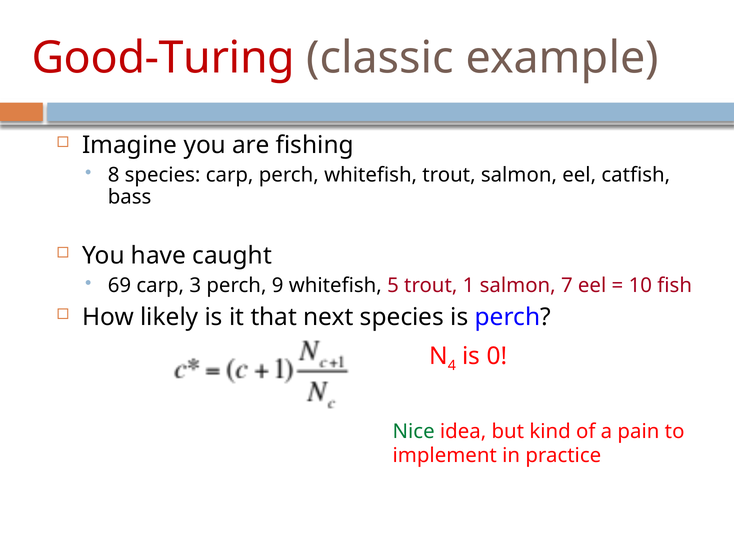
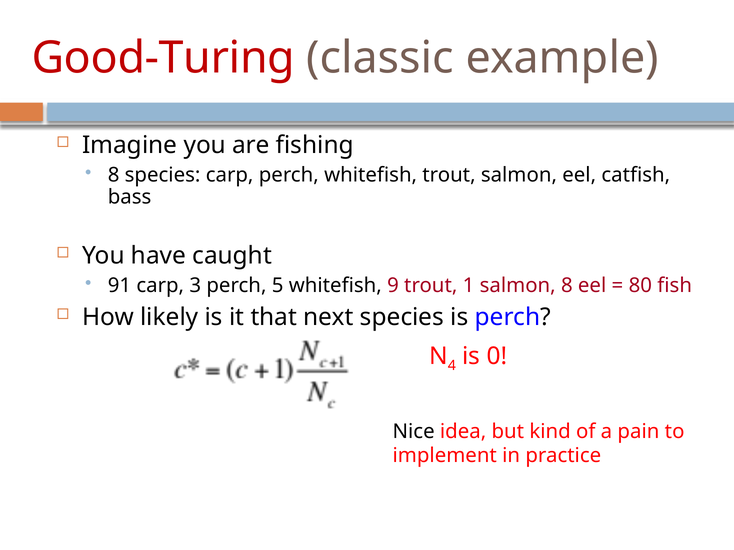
69: 69 -> 91
9: 9 -> 5
5: 5 -> 9
salmon 7: 7 -> 8
10: 10 -> 80
Nice colour: green -> black
